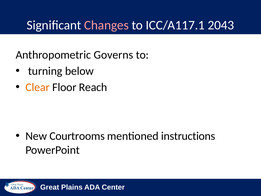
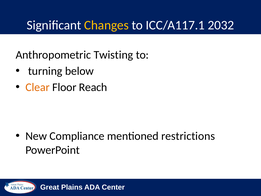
Changes colour: pink -> yellow
2043: 2043 -> 2032
Governs: Governs -> Twisting
Courtrooms: Courtrooms -> Compliance
instructions: instructions -> restrictions
